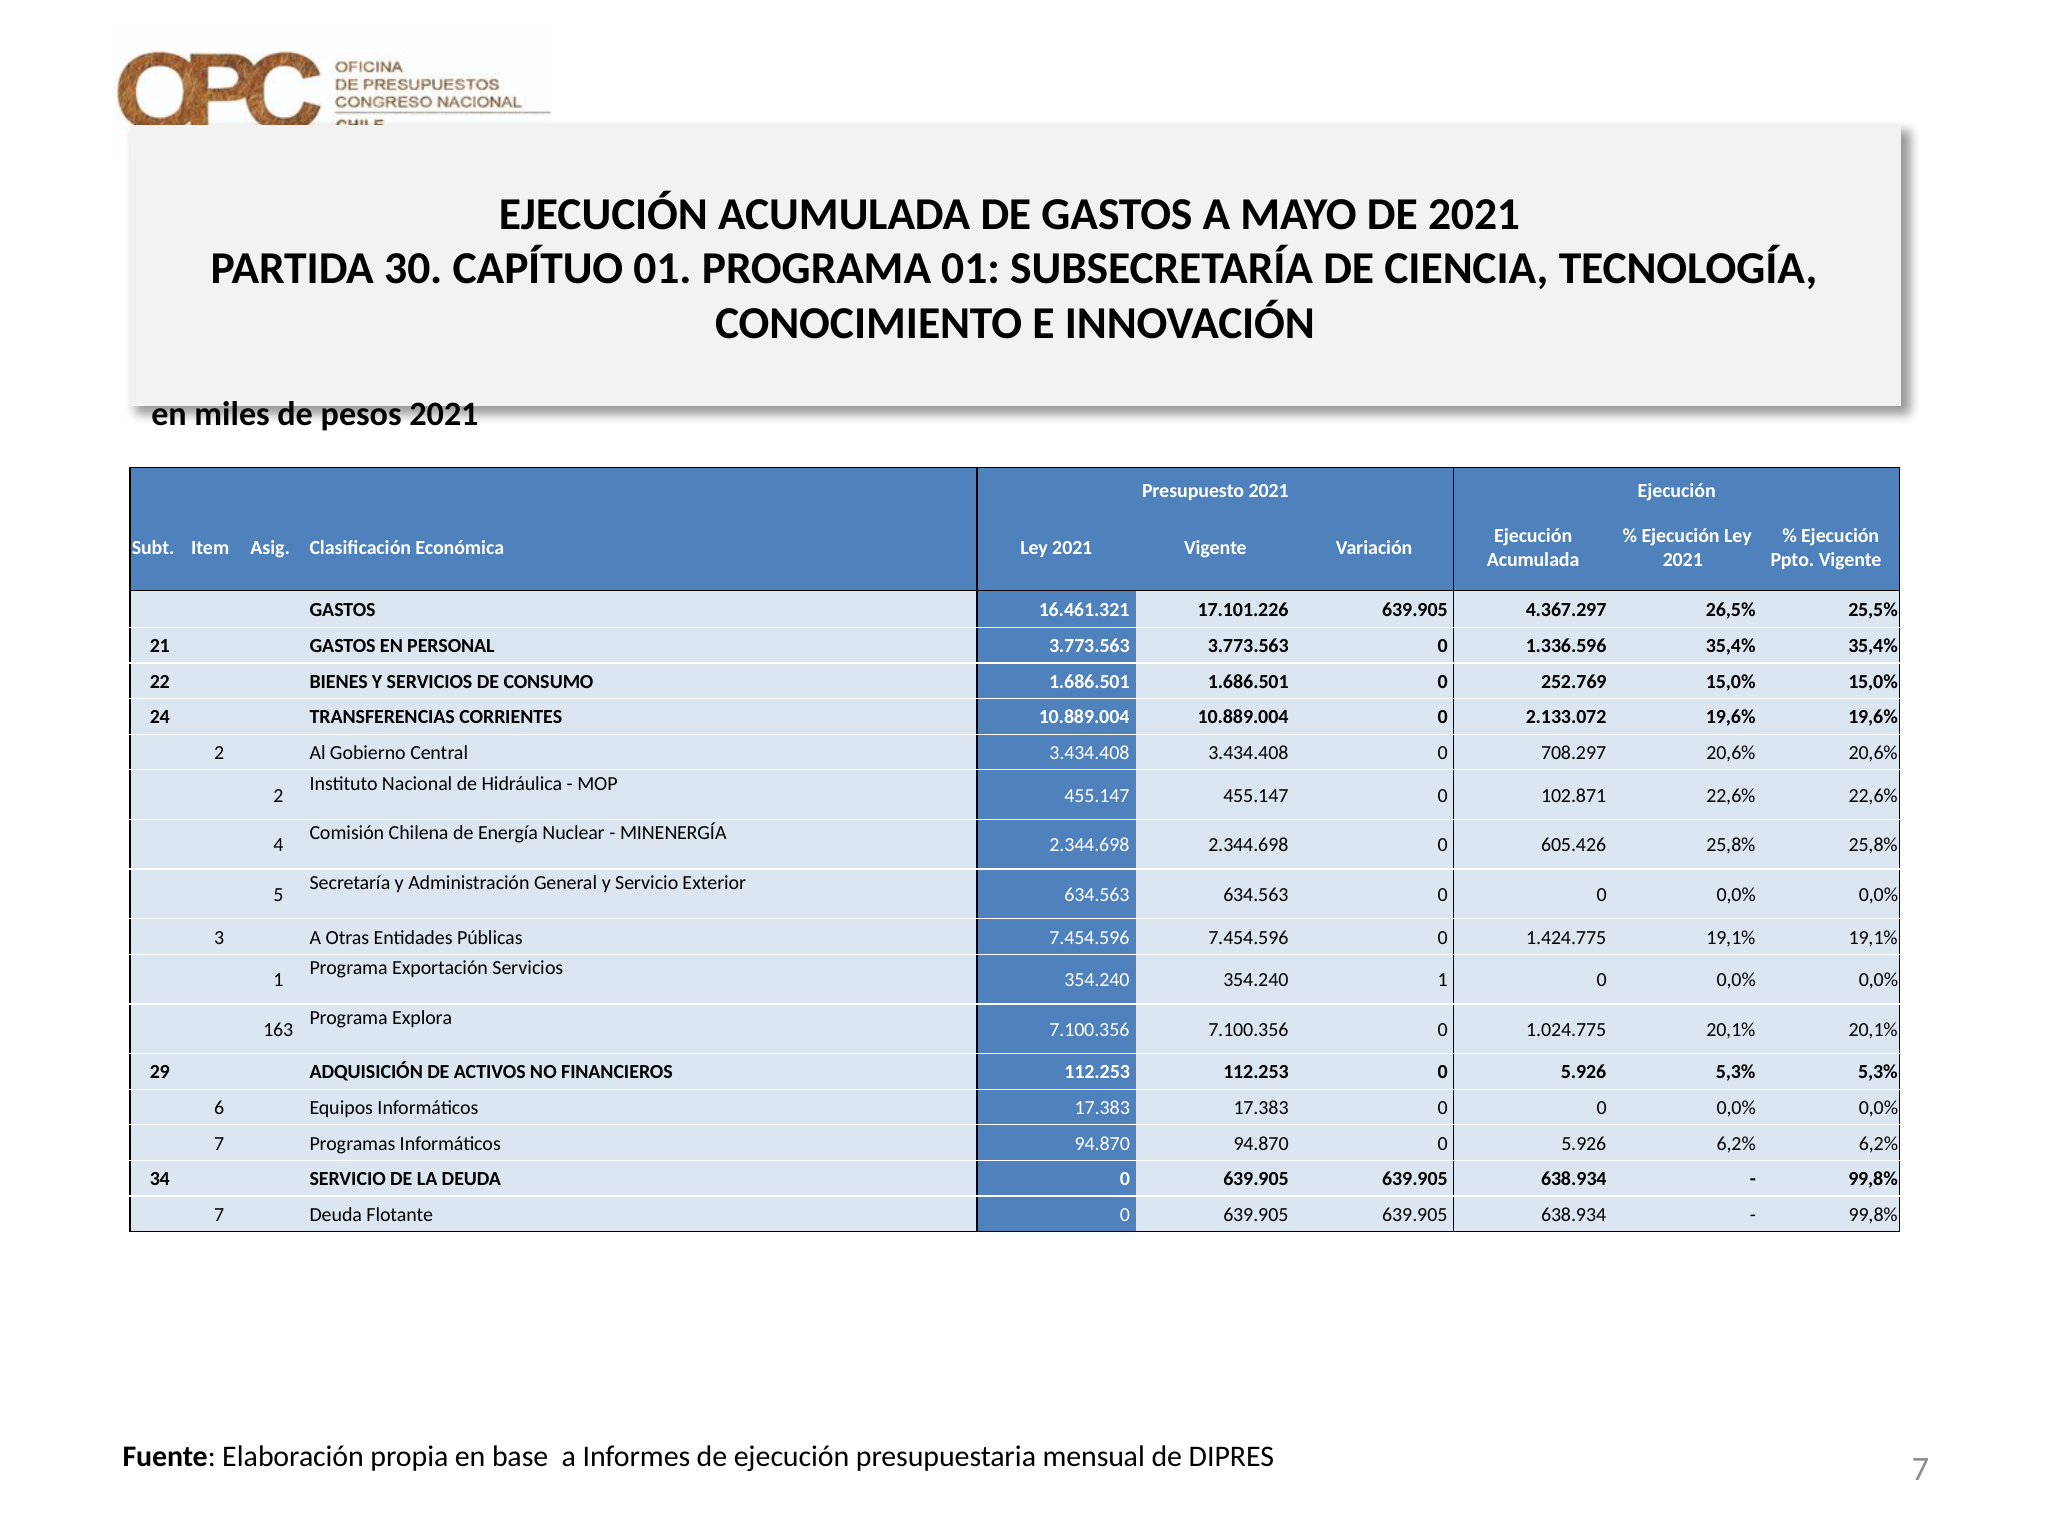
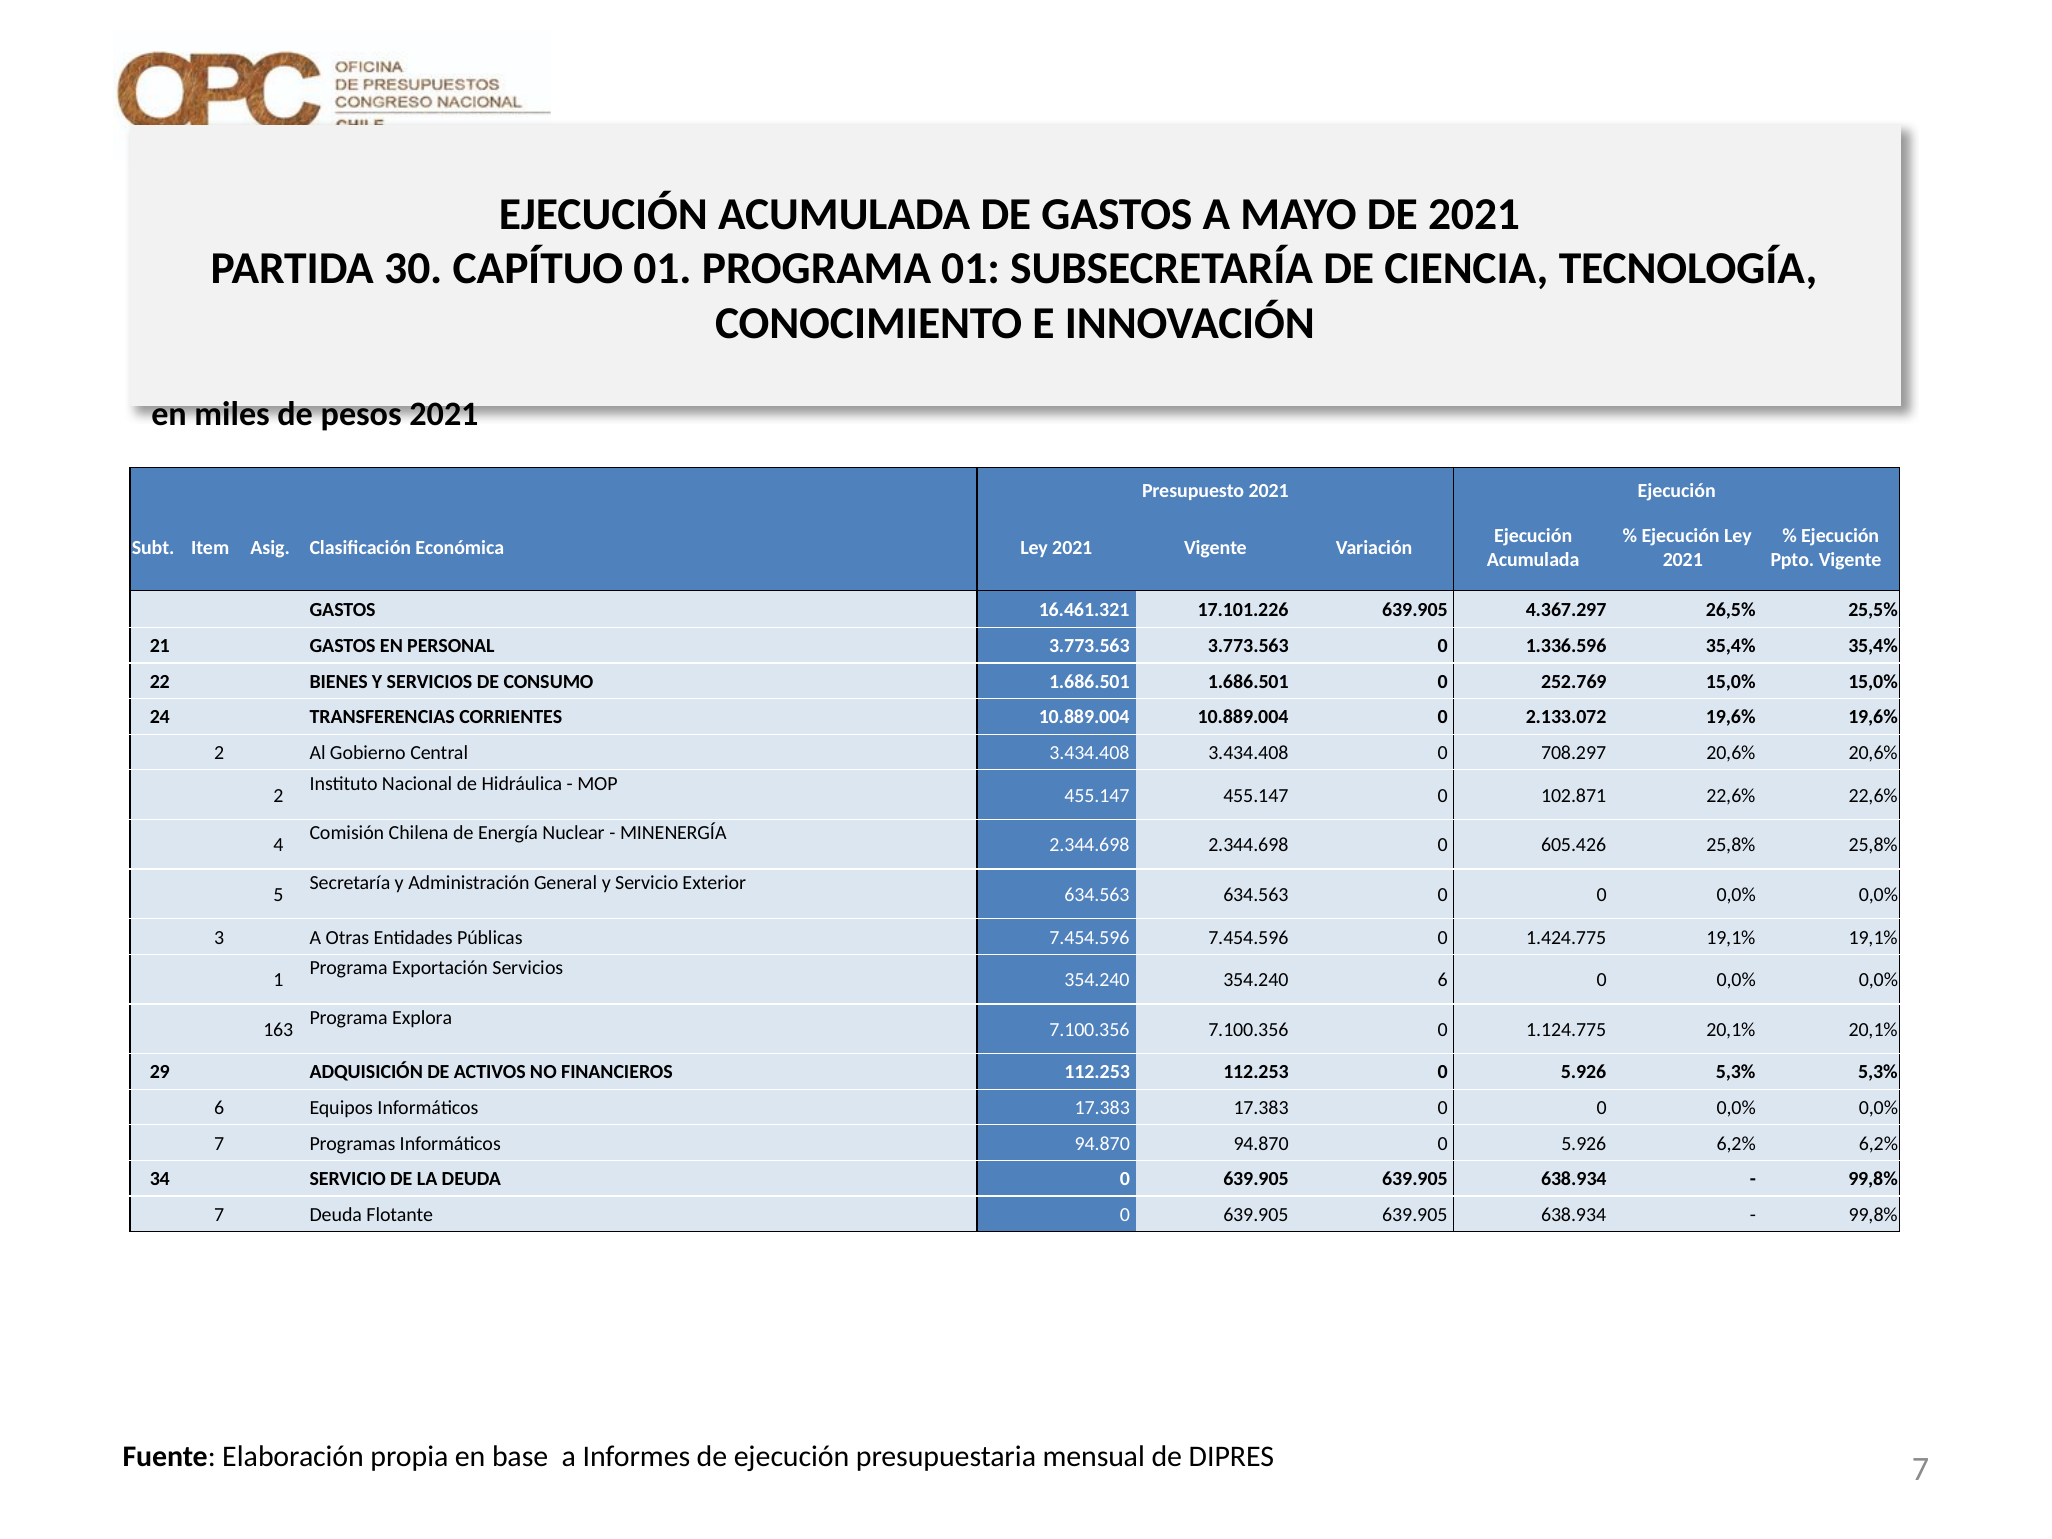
354.240 1: 1 -> 6
1.024.775: 1.024.775 -> 1.124.775
